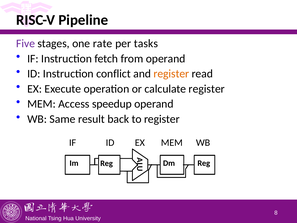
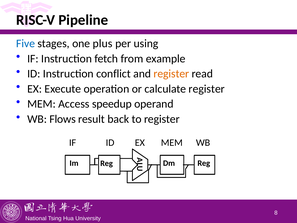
Five colour: purple -> blue
rate: rate -> plus
tasks: tasks -> using
from operand: operand -> example
Same: Same -> Flows
